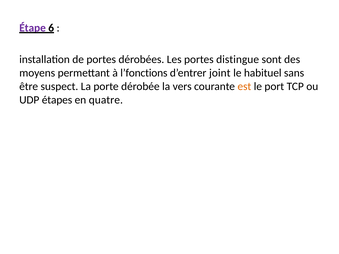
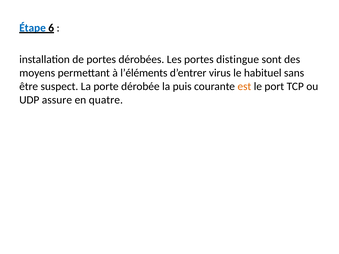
Étape colour: purple -> blue
l’fonctions: l’fonctions -> l’éléments
joint: joint -> virus
vers: vers -> puis
étapes: étapes -> assure
